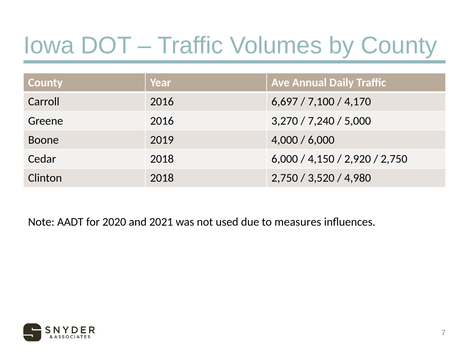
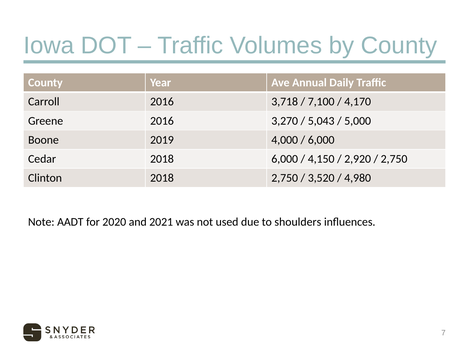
6,697: 6,697 -> 3,718
7,240: 7,240 -> 5,043
measures: measures -> shoulders
